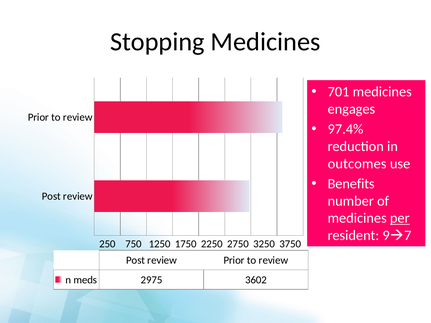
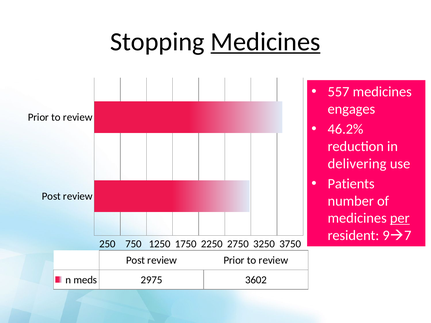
Medicines at (266, 42) underline: none -> present
701: 701 -> 557
97.4%: 97.4% -> 46.2%
outcomes: outcomes -> delivering
Benefits: Benefits -> Patients
